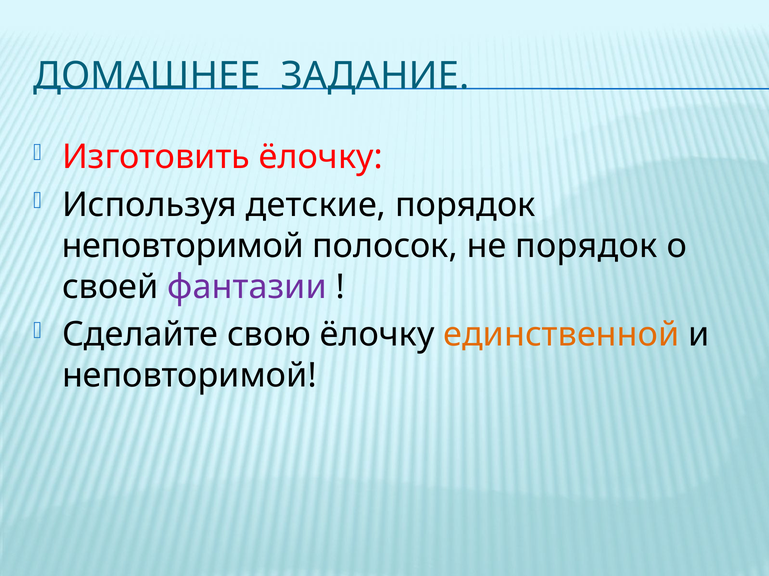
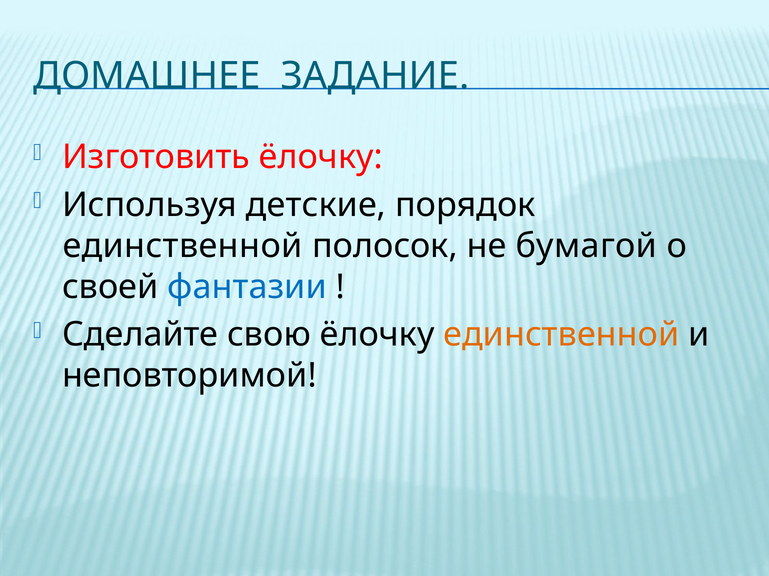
неповторимой at (183, 246): неповторимой -> единственной
не порядок: порядок -> бумагой
фантазии colour: purple -> blue
